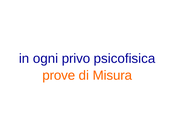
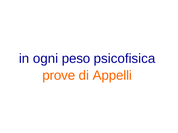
privo: privo -> peso
Misura: Misura -> Appelli
